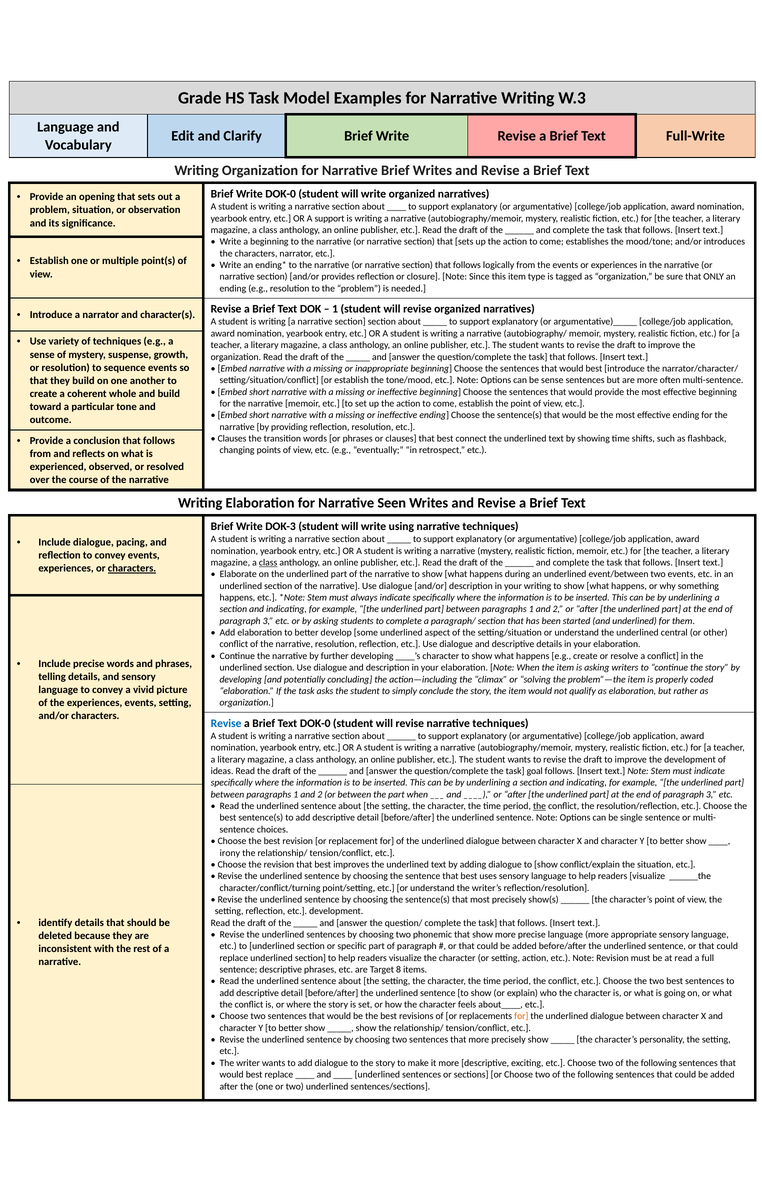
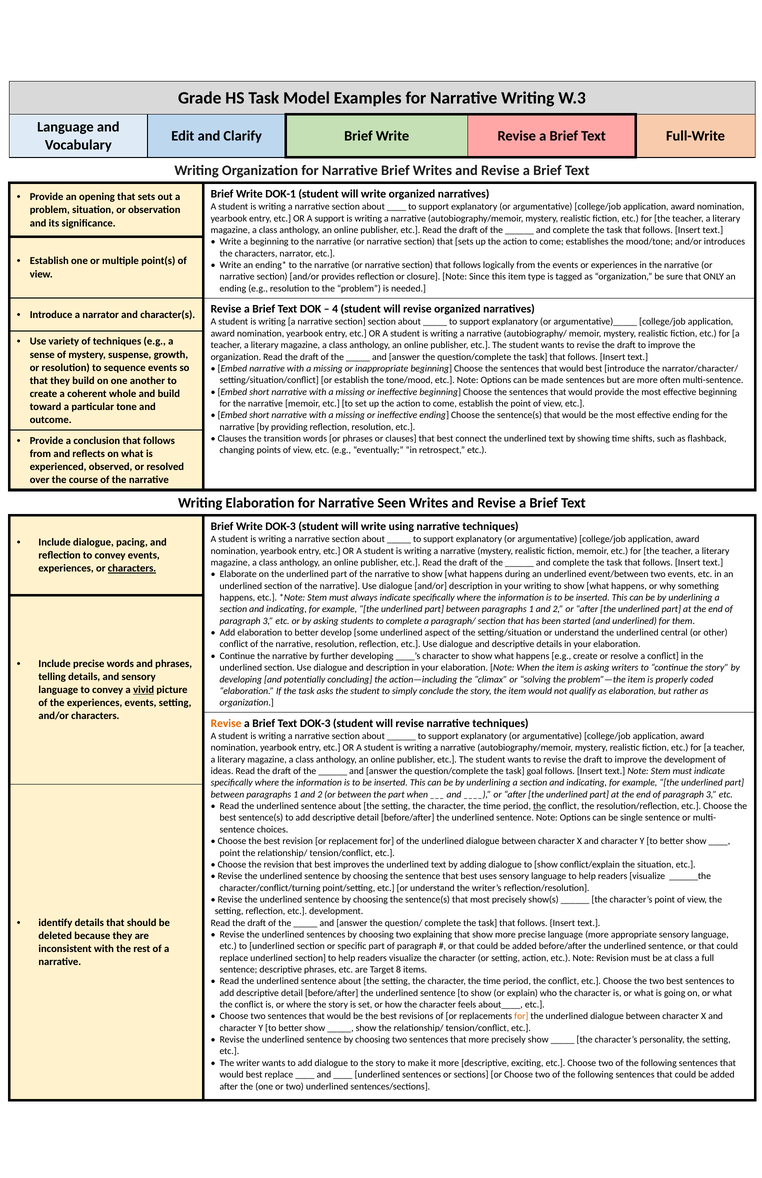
Write DOK-0: DOK-0 -> DOK-1
1 at (335, 309): 1 -> 4
be sense: sense -> made
class at (268, 562) underline: present -> none
vivid underline: none -> present
Revise at (226, 723) colour: blue -> orange
Text DOK-0: DOK-0 -> DOK-3
irony at (230, 853): irony -> point
phonemic: phonemic -> explaining
at read: read -> class
